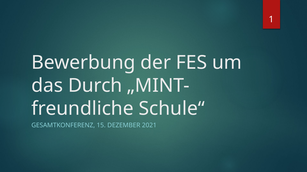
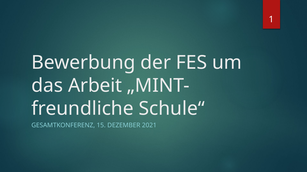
Durch: Durch -> Arbeit
